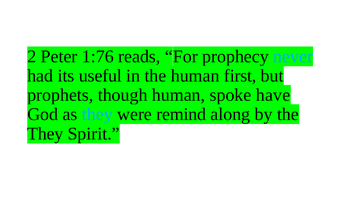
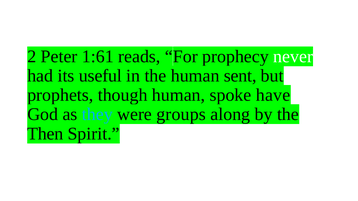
1:76: 1:76 -> 1:61
never colour: light blue -> white
first: first -> sent
remind: remind -> groups
They at (45, 134): They -> Then
